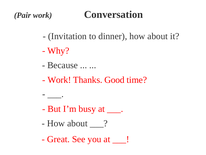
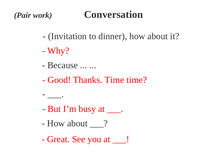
Work at (59, 80): Work -> Good
Thanks Good: Good -> Time
